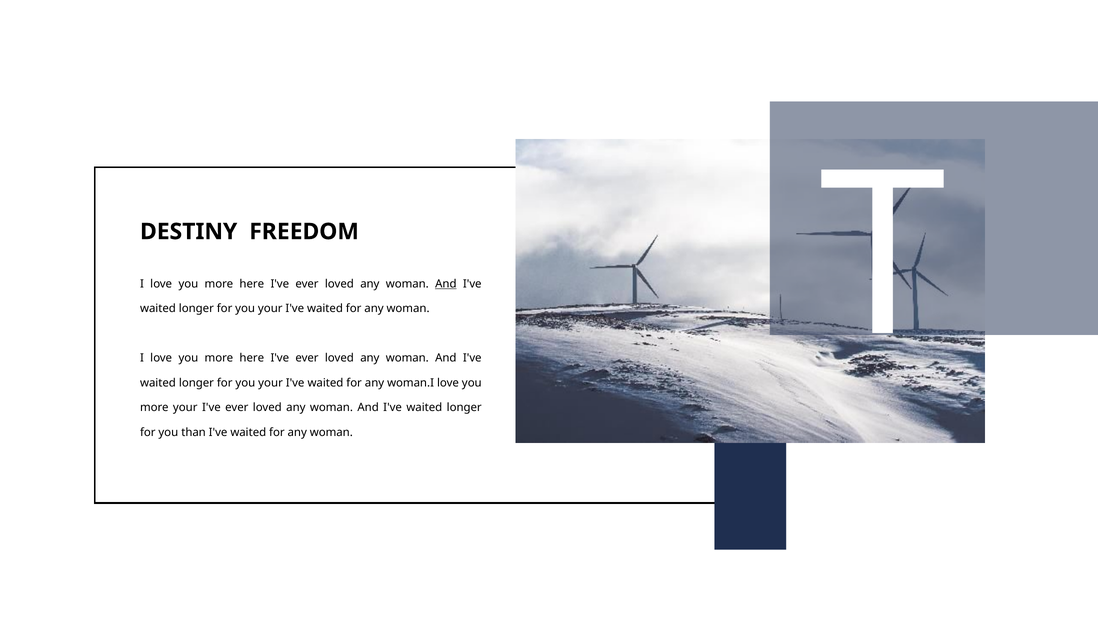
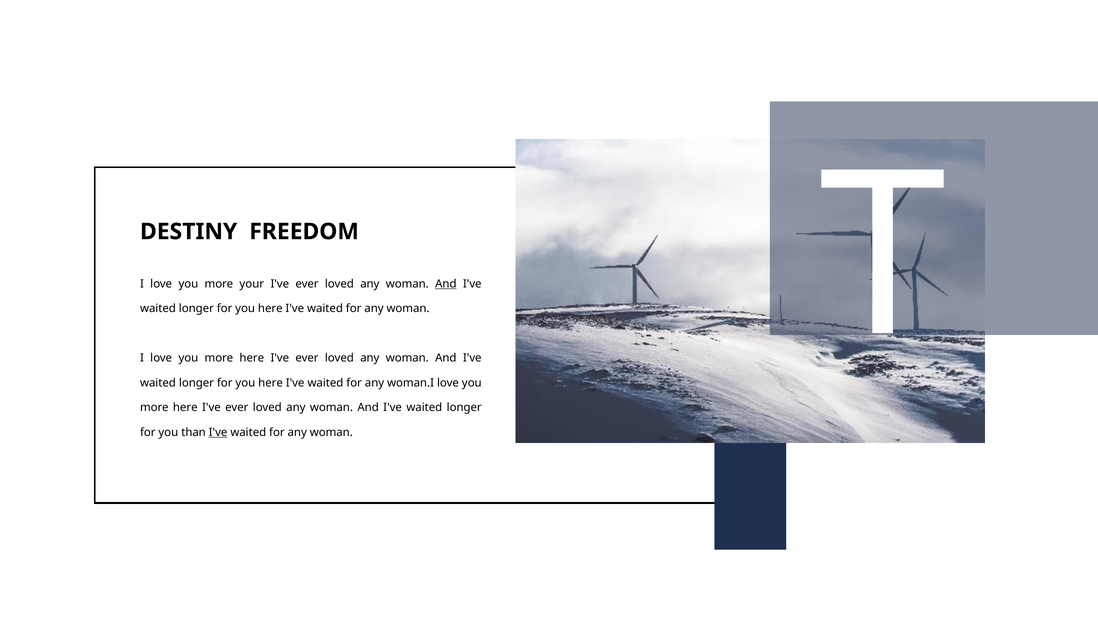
here at (252, 284): here -> your
your at (270, 308): your -> here
your at (271, 383): your -> here
your at (185, 407): your -> here
I've at (218, 432) underline: none -> present
